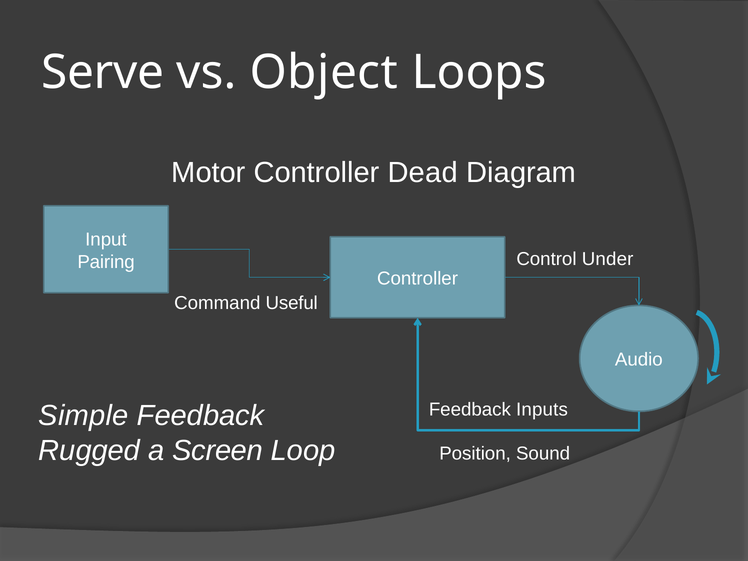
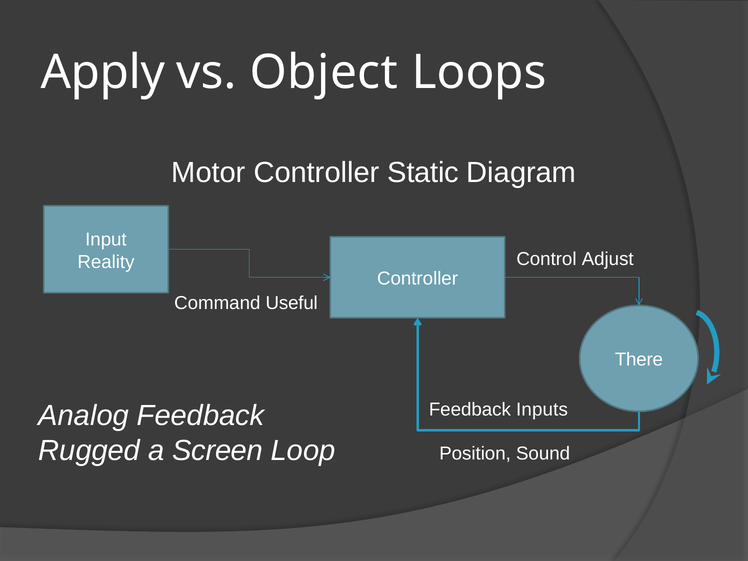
Serve: Serve -> Apply
Dead: Dead -> Static
Under: Under -> Adjust
Pairing: Pairing -> Reality
Audio: Audio -> There
Simple: Simple -> Analog
